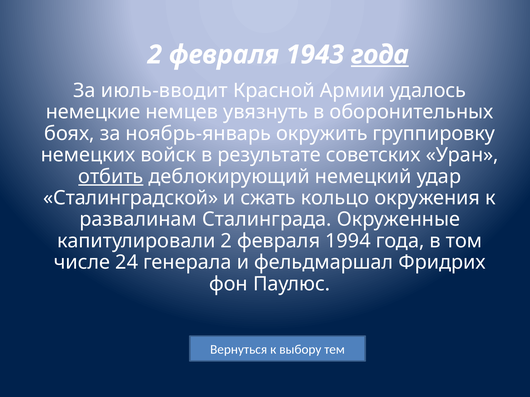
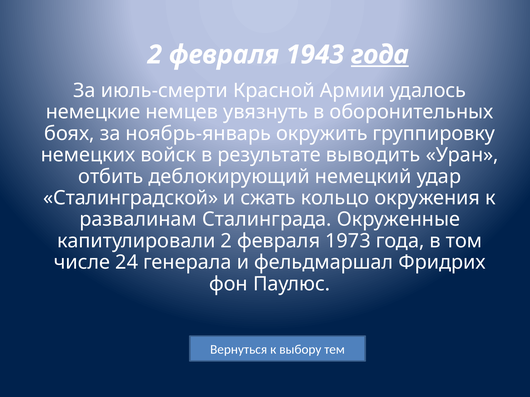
июль-вводит: июль-вводит -> июль-смерти
советских: советских -> выводить
отбить underline: present -> none
1994: 1994 -> 1973
